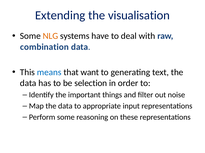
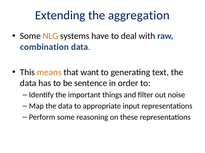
visualisation: visualisation -> aggregation
means colour: blue -> orange
selection: selection -> sentence
